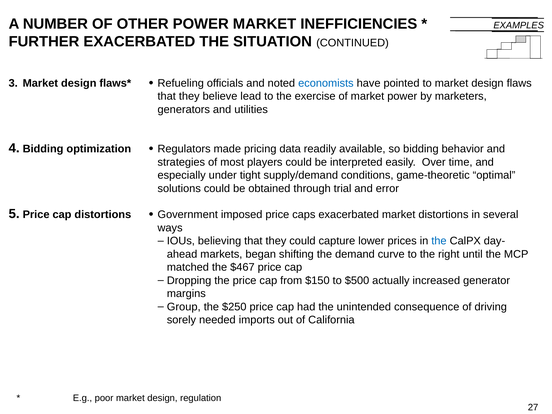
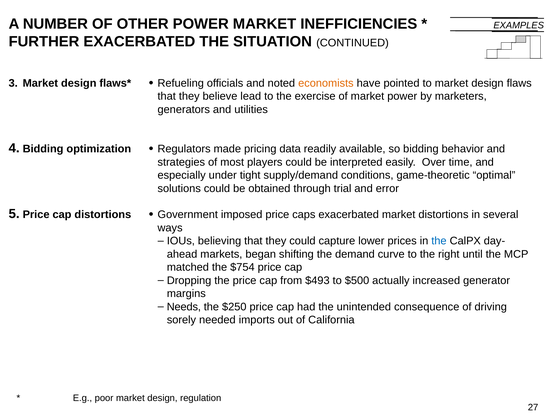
economists colour: blue -> orange
$467: $467 -> $754
$150: $150 -> $493
Group: Group -> Needs
